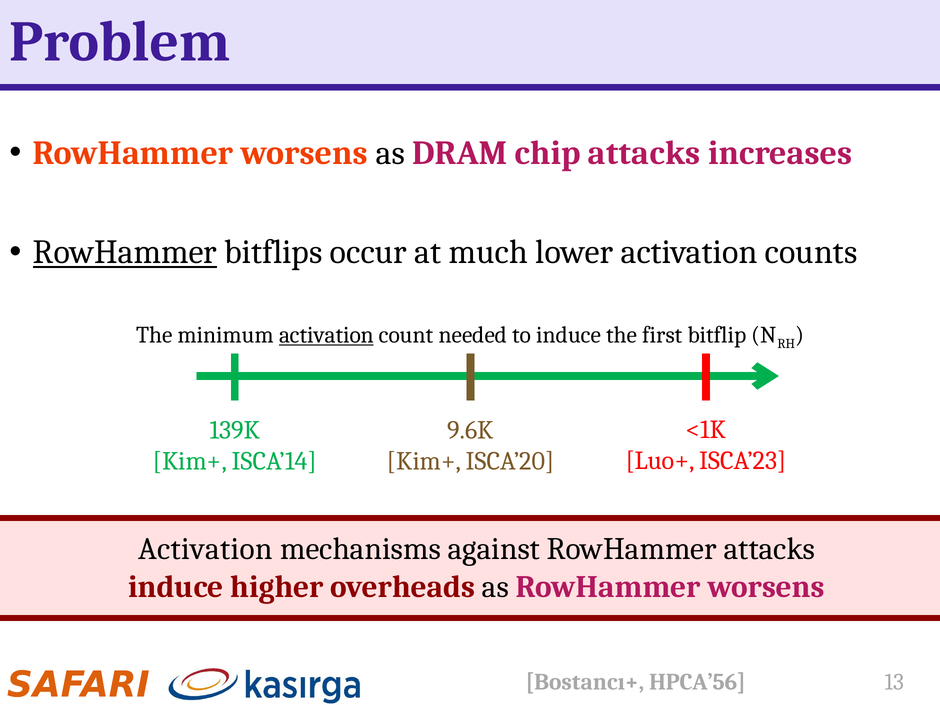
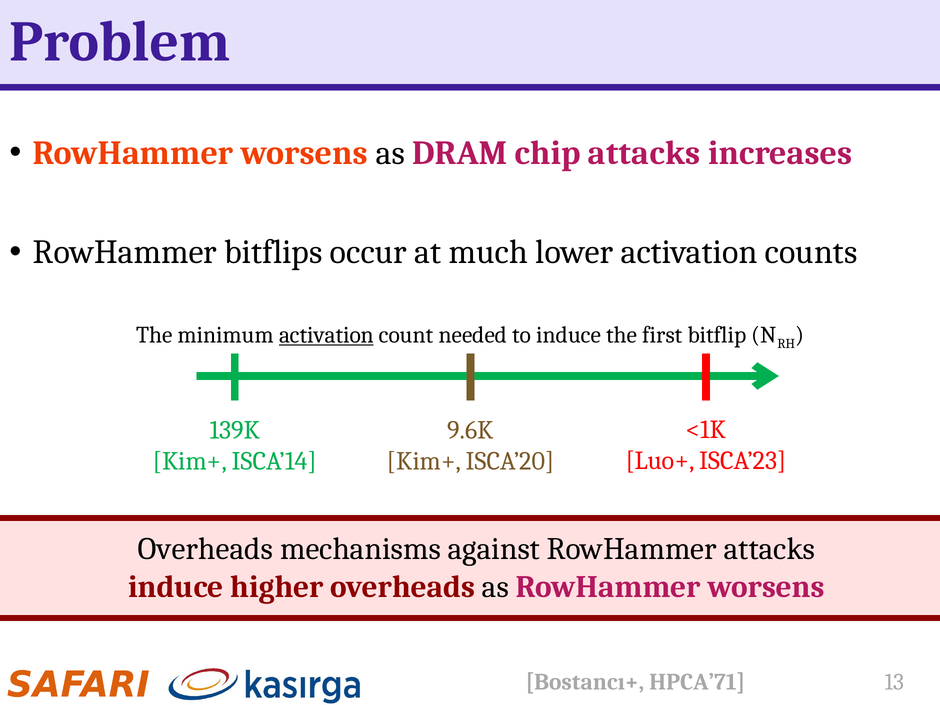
RowHammer at (125, 252) underline: present -> none
Activation at (205, 549): Activation -> Overheads
HPCA’56: HPCA’56 -> HPCA’71
